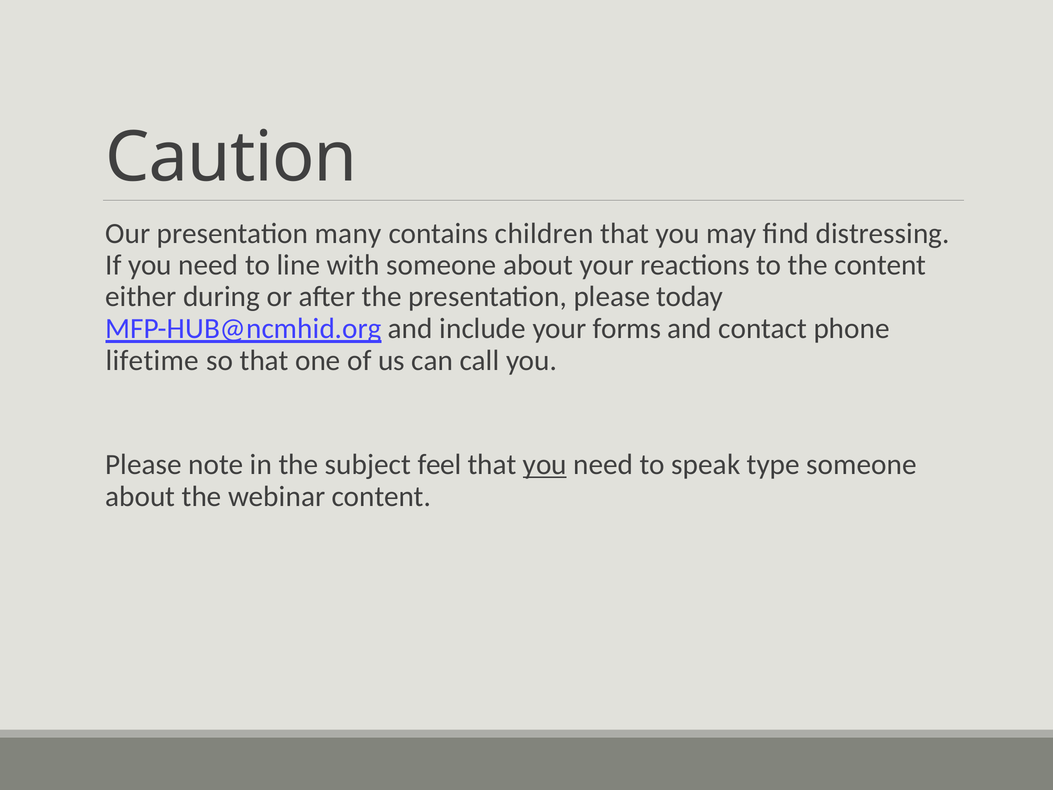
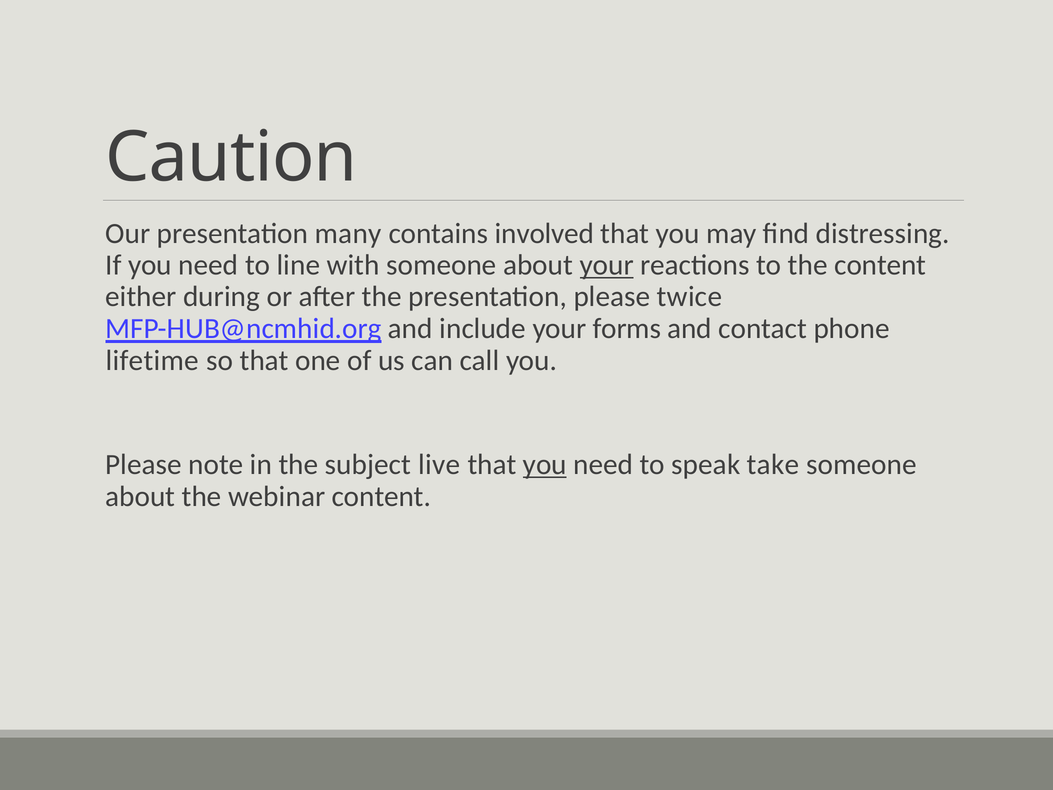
children: children -> involved
your at (607, 265) underline: none -> present
today: today -> twice
feel: feel -> live
type: type -> take
